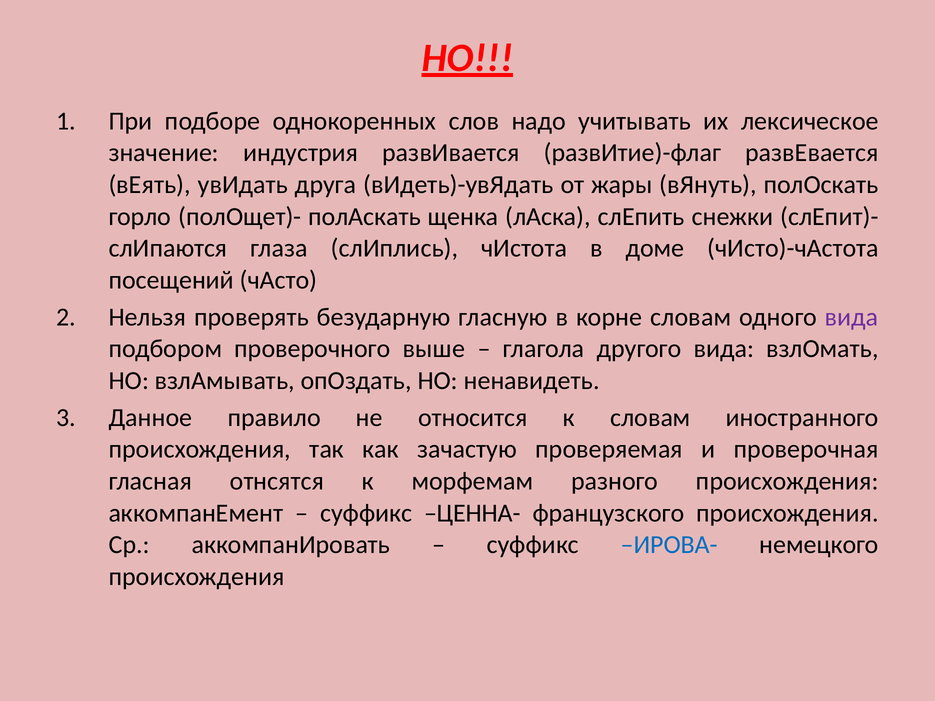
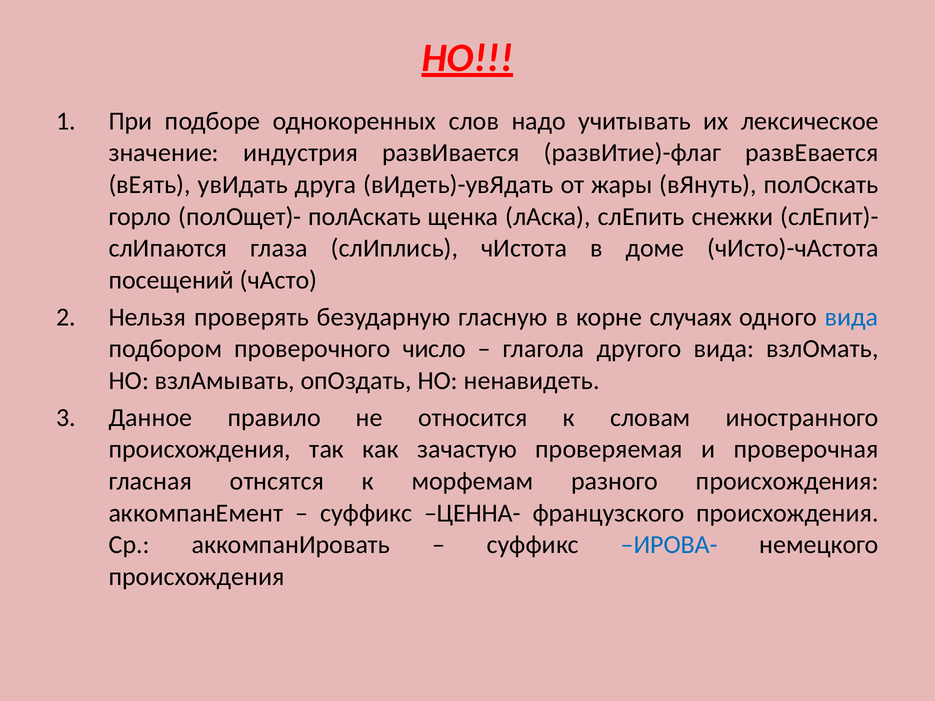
корне словам: словам -> случаях
вида at (852, 317) colour: purple -> blue
выше: выше -> число
